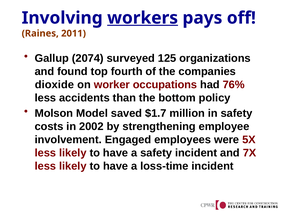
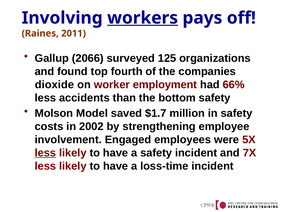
2074: 2074 -> 2066
occupations: occupations -> employment
76%: 76% -> 66%
bottom policy: policy -> safety
less at (45, 153) underline: none -> present
